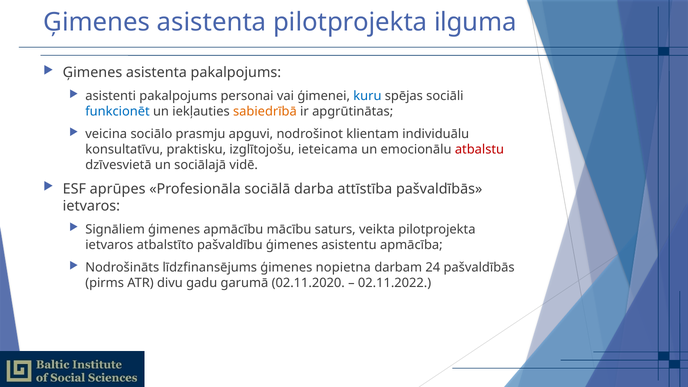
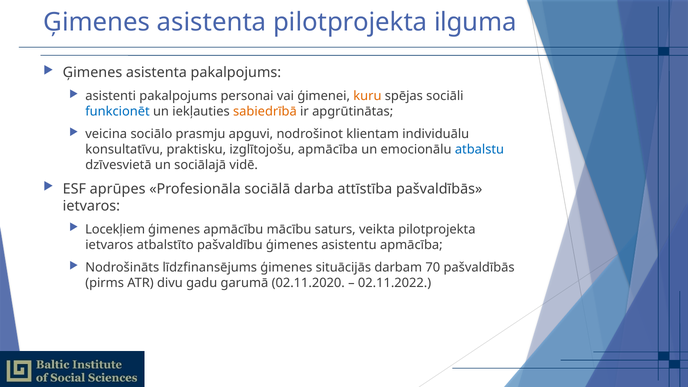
kuru colour: blue -> orange
izglītojošu ieteicama: ieteicama -> apmācība
atbalstu colour: red -> blue
Signāliem: Signāliem -> Locekļiem
nopietna: nopietna -> situācijās
24: 24 -> 70
